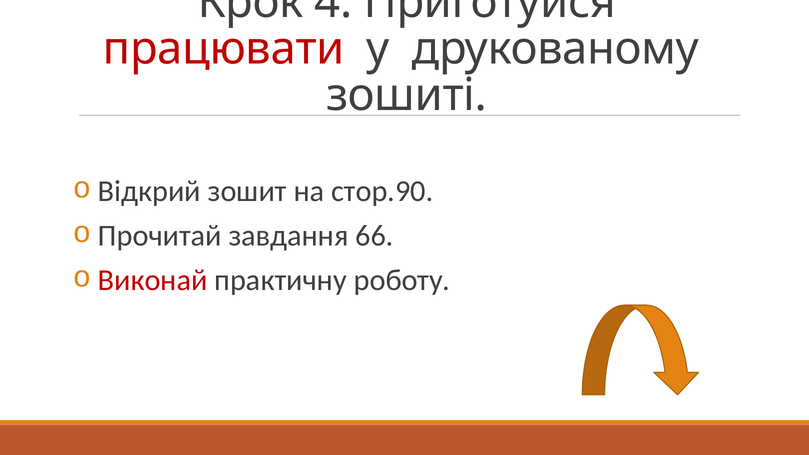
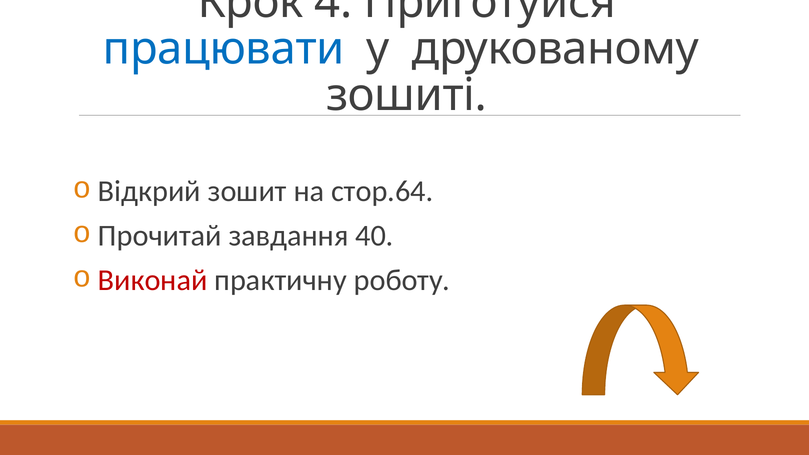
працювати colour: red -> blue
стор.90: стор.90 -> стор.64
66: 66 -> 40
